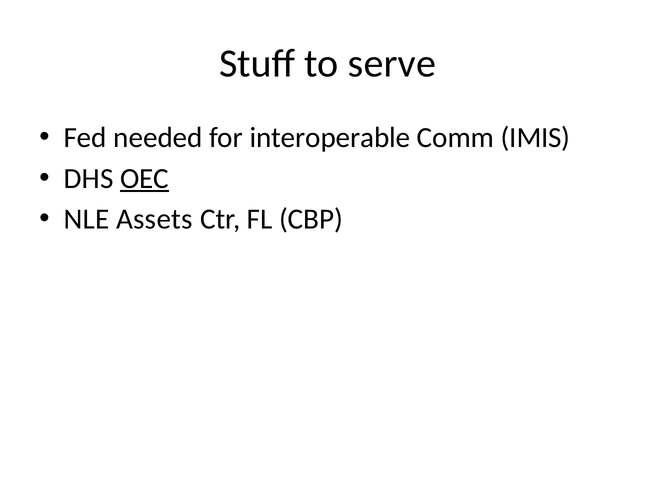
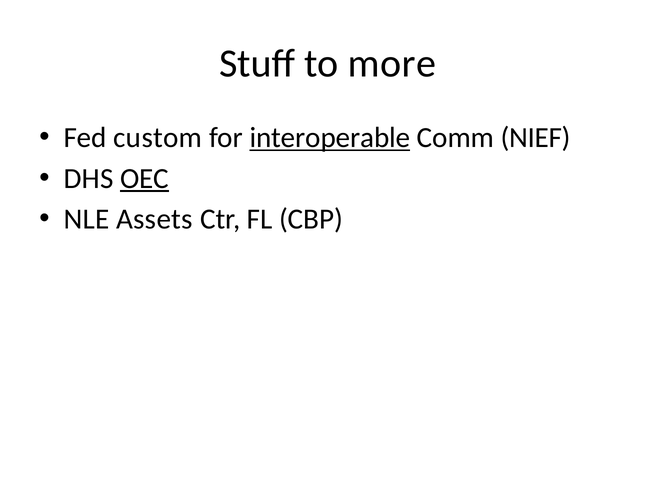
serve: serve -> more
needed: needed -> custom
interoperable underline: none -> present
IMIS: IMIS -> NIEF
